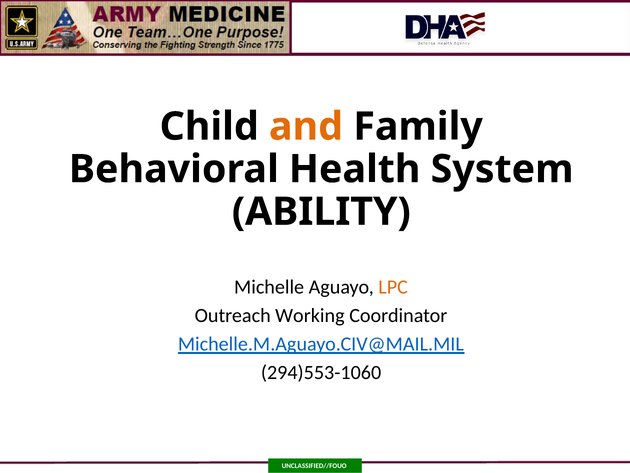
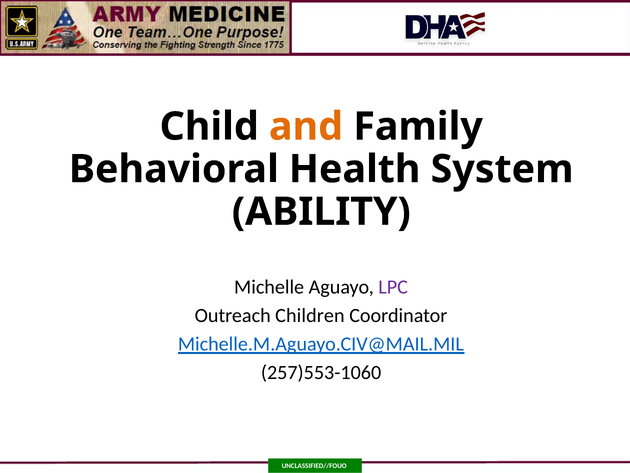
LPC colour: orange -> purple
Working: Working -> Children
294)553-1060: 294)553-1060 -> 257)553-1060
